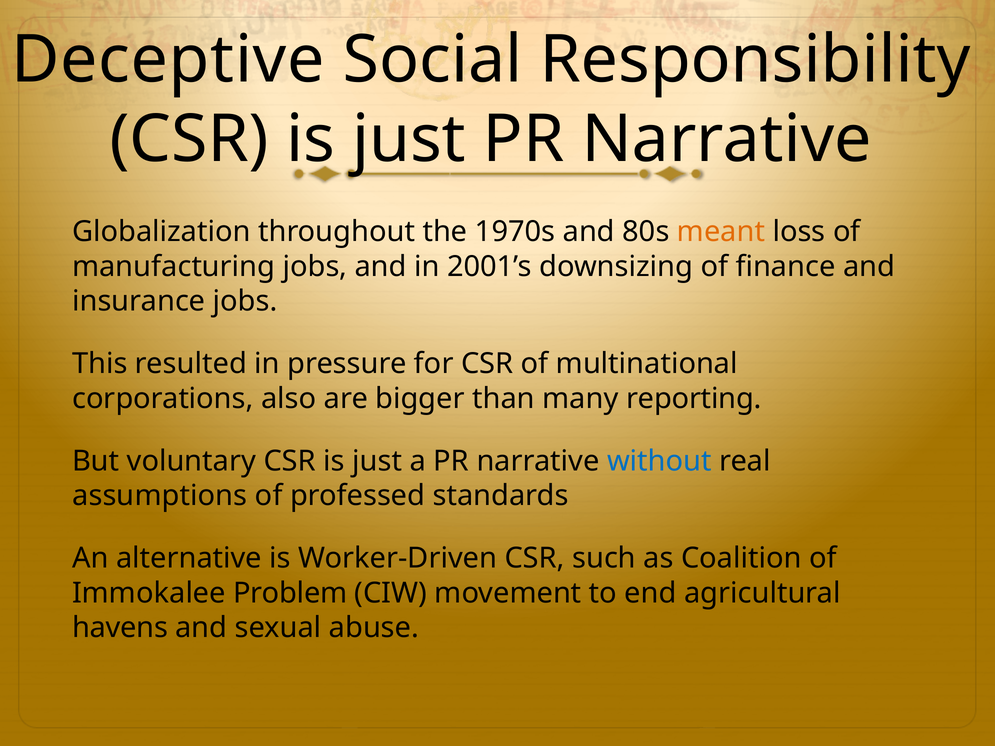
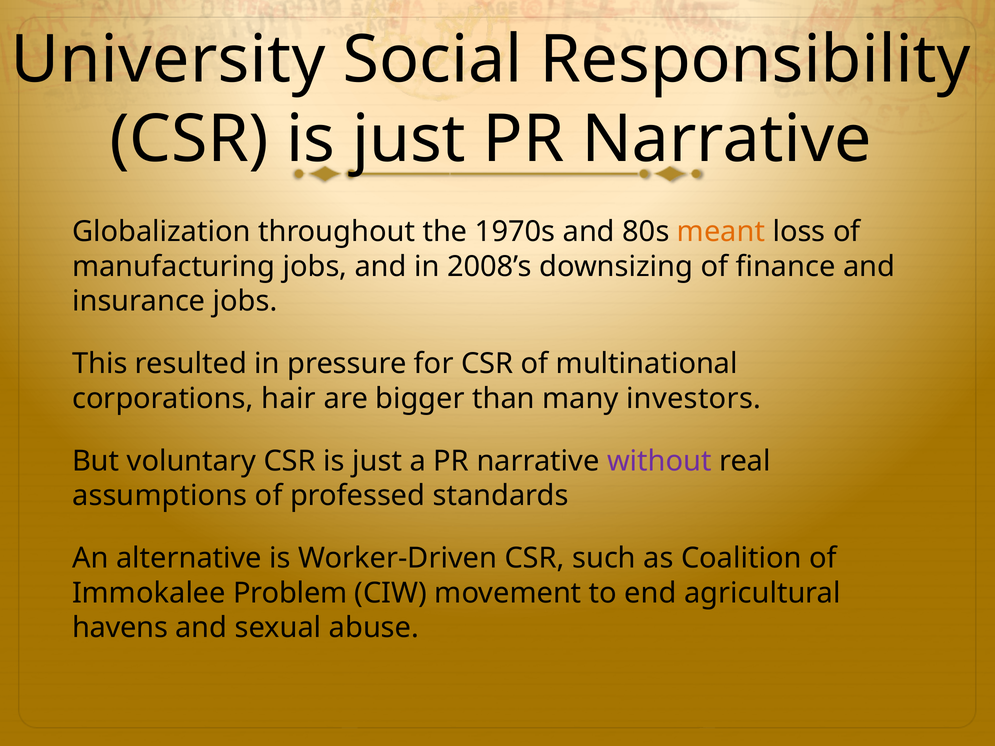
Deceptive: Deceptive -> University
2001’s: 2001’s -> 2008’s
also: also -> hair
reporting: reporting -> investors
without colour: blue -> purple
